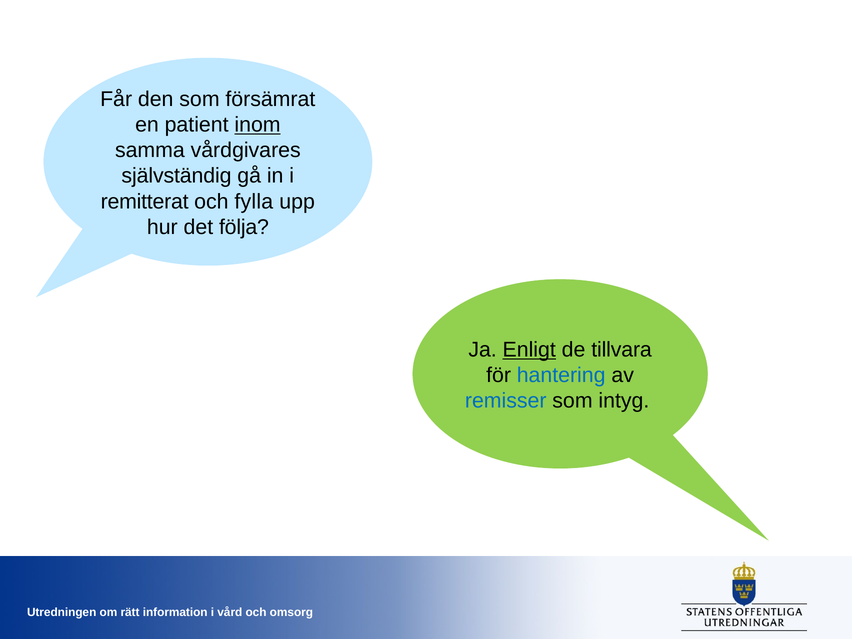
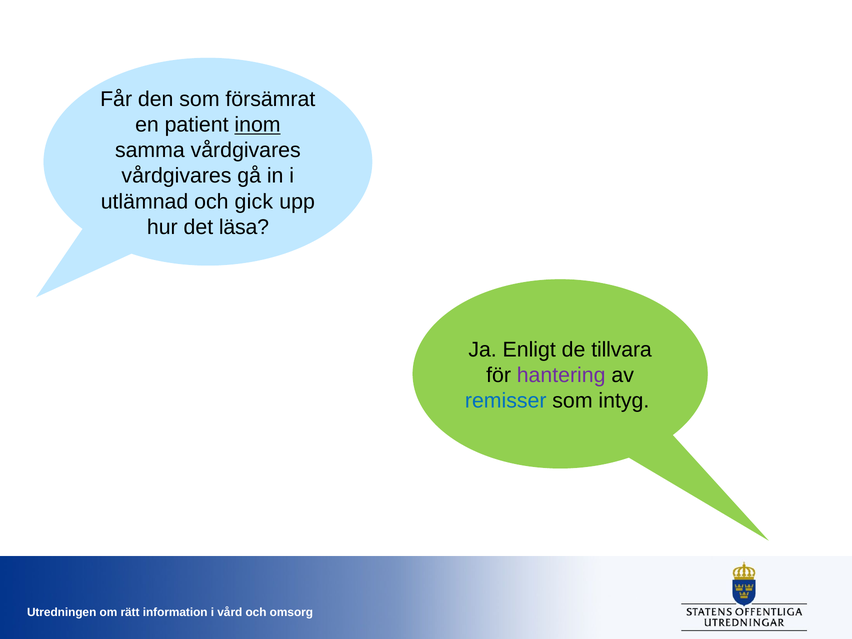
självständig at (177, 176): självständig -> vårdgivares
remitterat: remitterat -> utlämnad
fylla: fylla -> gick
följa: följa -> läsa
Enligt underline: present -> none
hantering colour: blue -> purple
